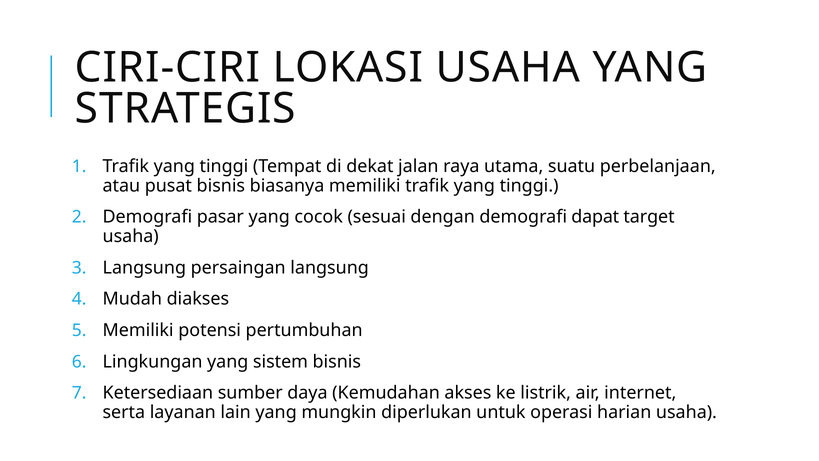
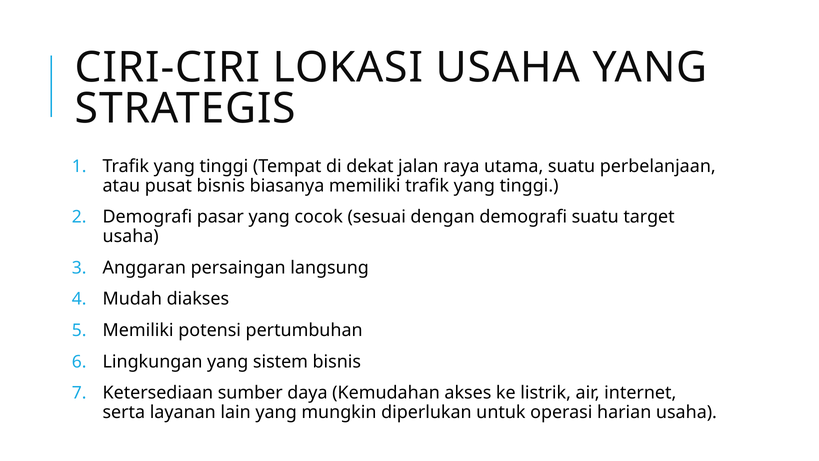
demografi dapat: dapat -> suatu
Langsung at (144, 267): Langsung -> Anggaran
